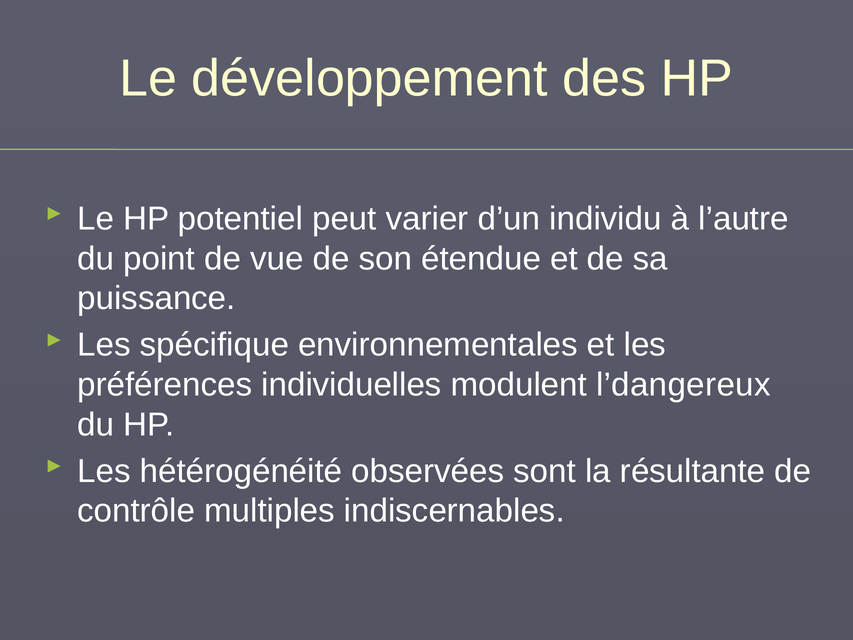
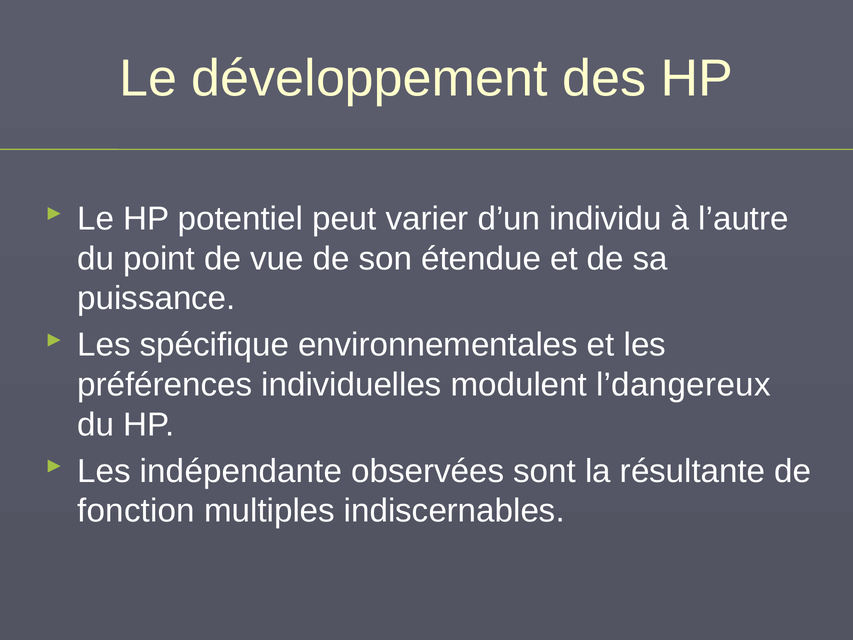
hétérogénéité: hétérogénéité -> indépendante
contrôle: contrôle -> fonction
